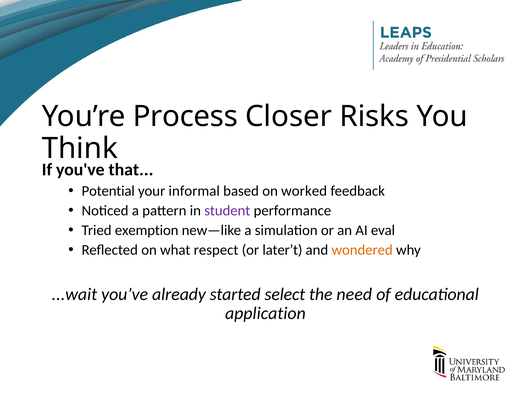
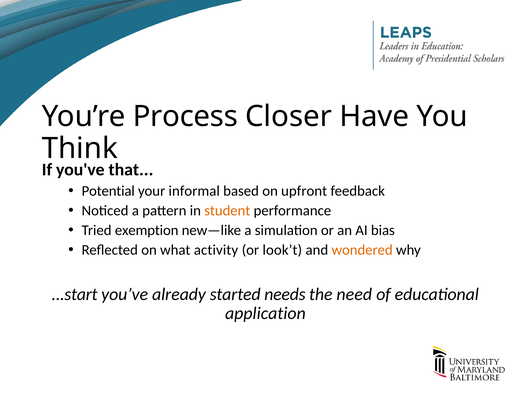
Risks: Risks -> Have
worked: worked -> upfront
student colour: purple -> orange
eval: eval -> bias
respect: respect -> activity
later’t: later’t -> look’t
...wait: ...wait -> ...start
select: select -> needs
